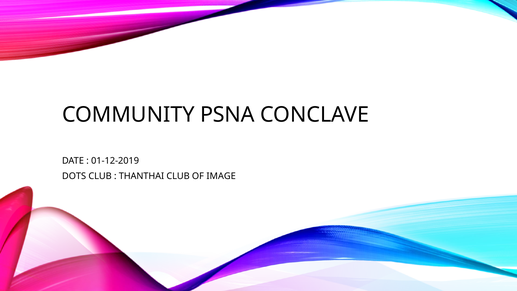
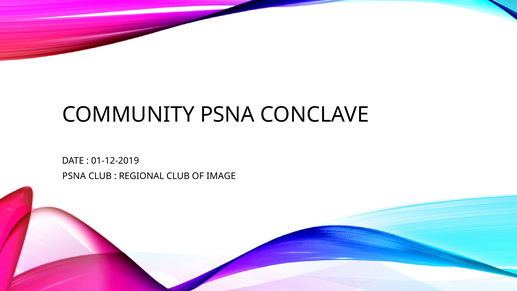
DOTS at (74, 176): DOTS -> PSNA
THANTHAI: THANTHAI -> REGIONAL
